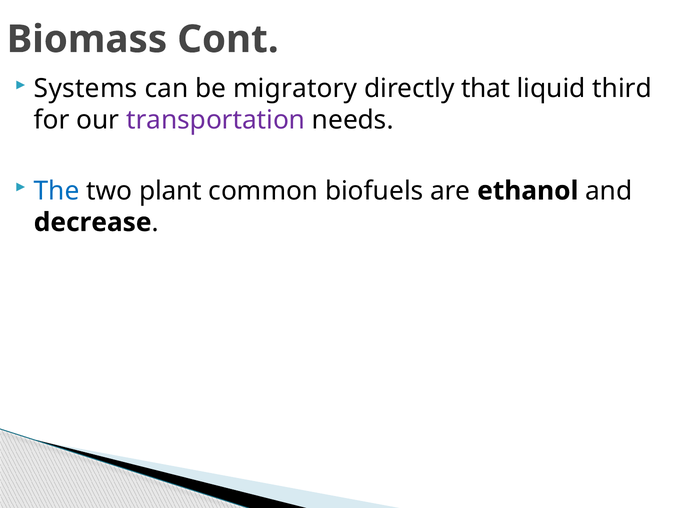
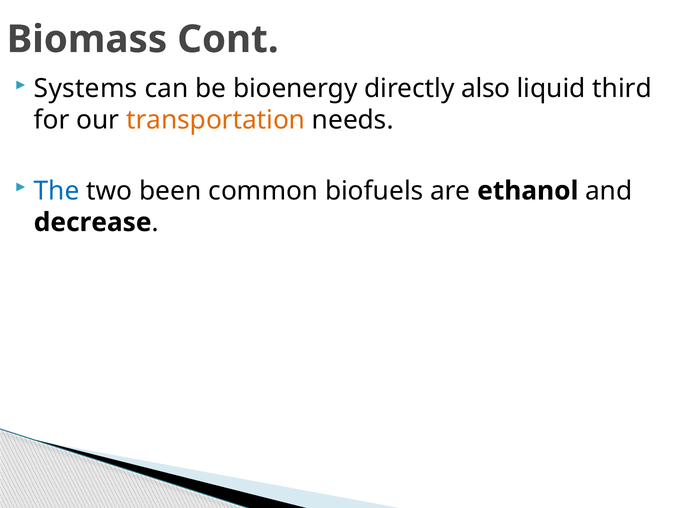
migratory: migratory -> bioenergy
that: that -> also
transportation colour: purple -> orange
plant: plant -> been
